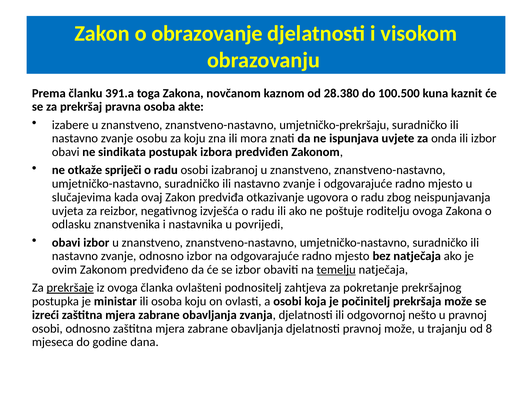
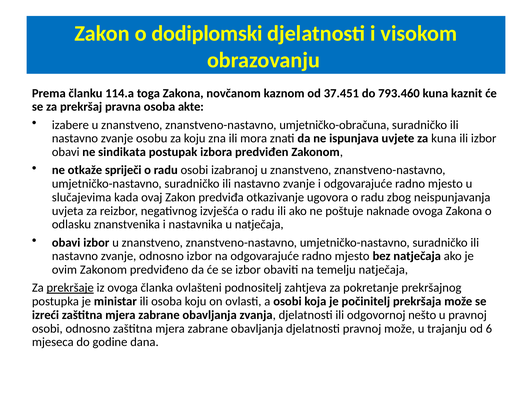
obrazovanje: obrazovanje -> dodiplomski
391.a: 391.a -> 114.a
28.380: 28.380 -> 37.451
100.500: 100.500 -> 793.460
umjetničko-prekršaju: umjetničko-prekršaju -> umjetničko-obračuna
za onda: onda -> kuna
roditelju: roditelju -> naknade
u povrijedi: povrijedi -> natječaja
temelju underline: present -> none
8: 8 -> 6
